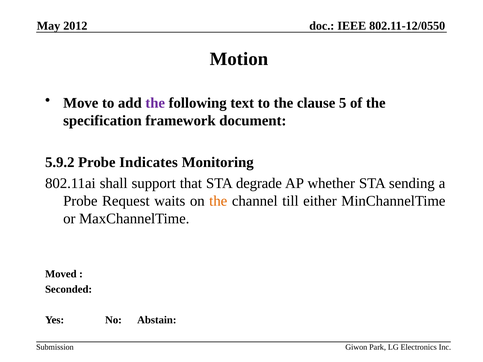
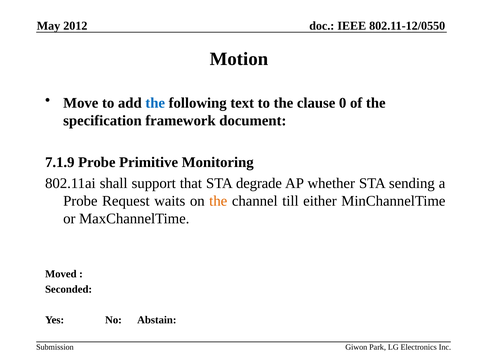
the at (155, 103) colour: purple -> blue
5: 5 -> 0
5.9.2: 5.9.2 -> 7.1.9
Indicates: Indicates -> Primitive
